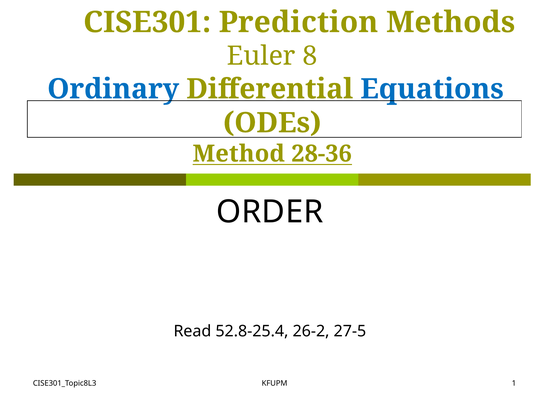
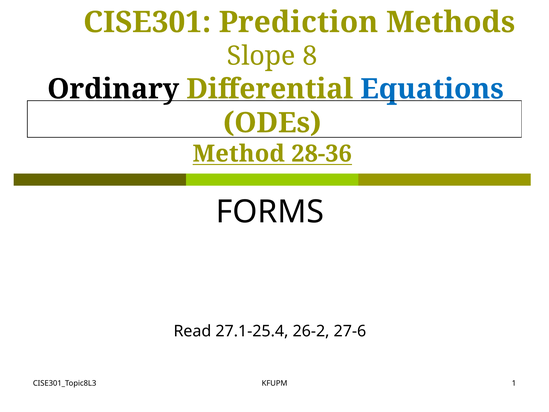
Euler: Euler -> Slope
Ordinary colour: blue -> black
ORDER: ORDER -> FORMS
52.8-25.4: 52.8-25.4 -> 27.1-25.4
27-5: 27-5 -> 27-6
